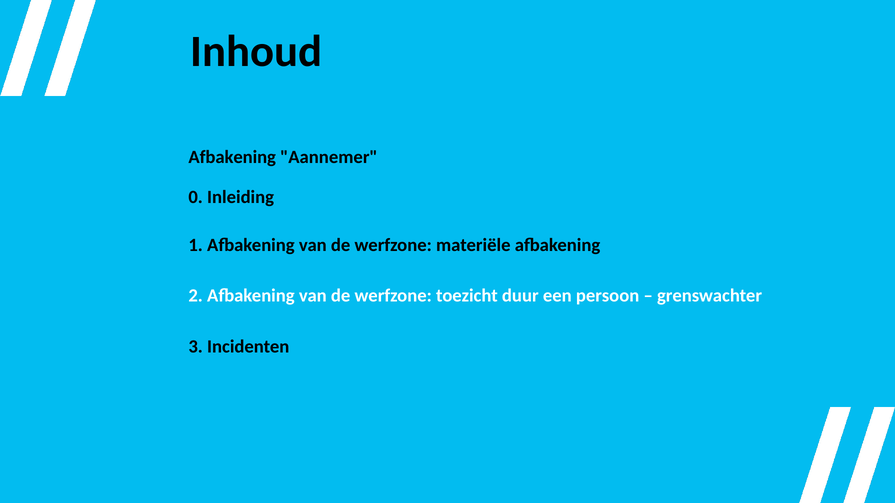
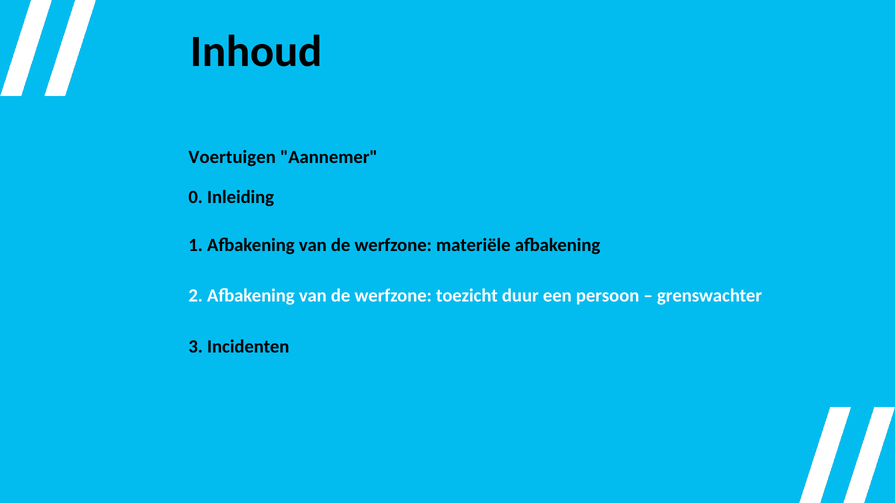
Afbakening at (232, 157): Afbakening -> Voertuigen
